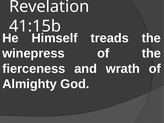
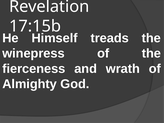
41:15b: 41:15b -> 17:15b
